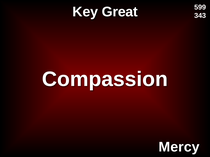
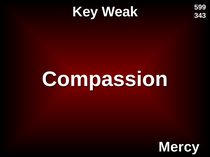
Great: Great -> Weak
